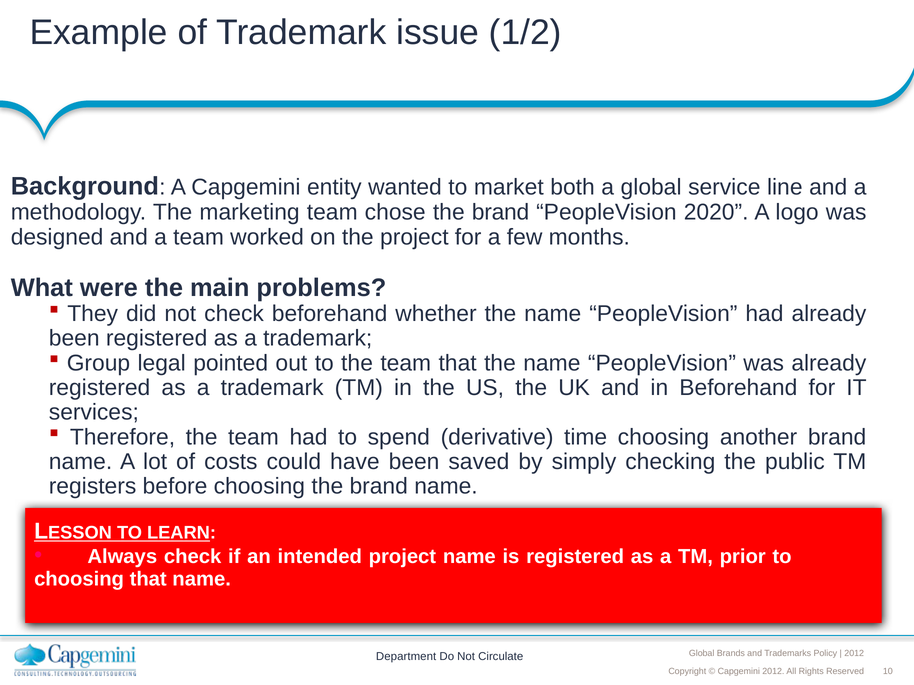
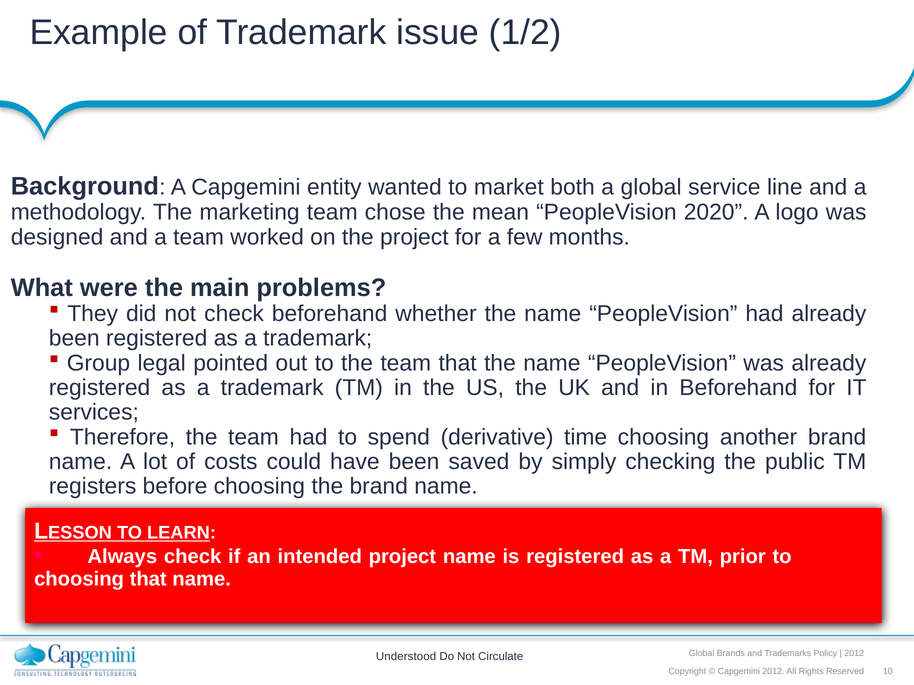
chose the brand: brand -> mean
Department: Department -> Understood
